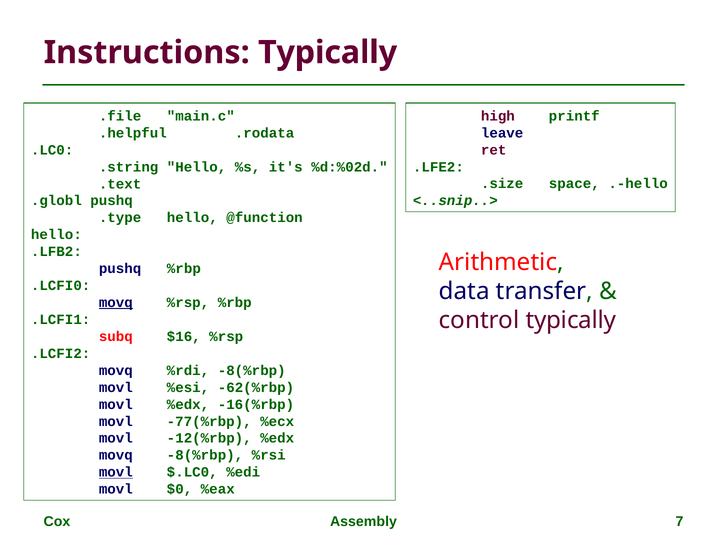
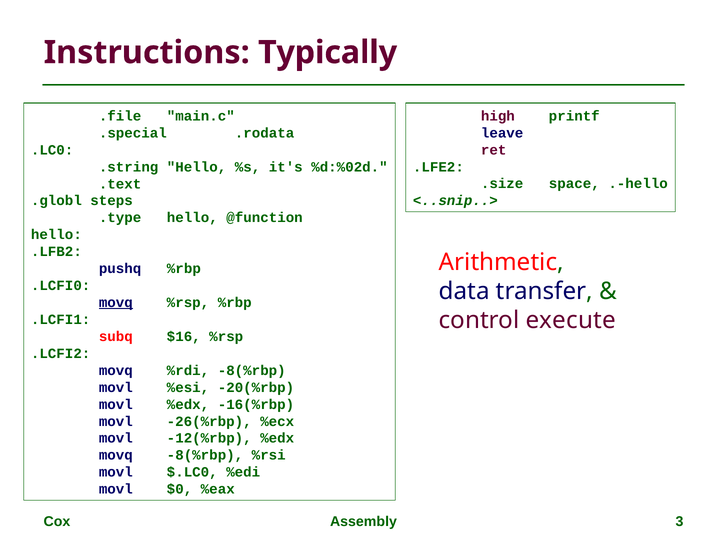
.helpful: .helpful -> .special
.globl pushq: pushq -> steps
control typically: typically -> execute
-62(%rbp: -62(%rbp -> -20(%rbp
-77(%rbp: -77(%rbp -> -26(%rbp
movl at (116, 472) underline: present -> none
7: 7 -> 3
